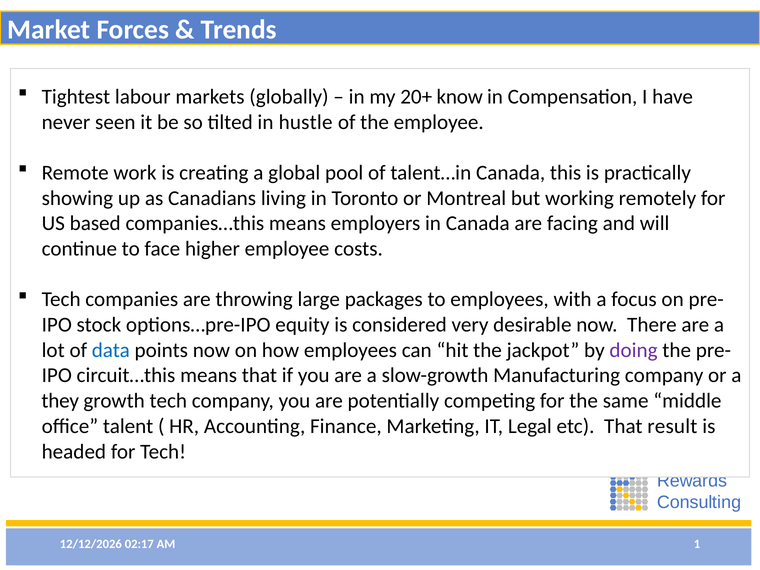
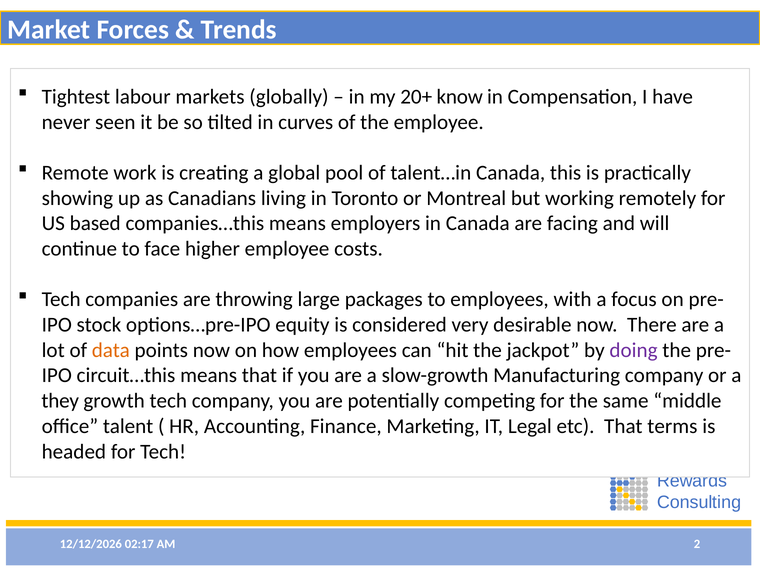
hustle: hustle -> curves
data colour: blue -> orange
result: result -> terms
1: 1 -> 2
